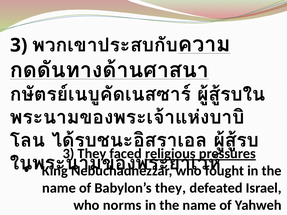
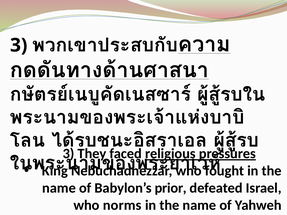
Babylon’s they: they -> prior
